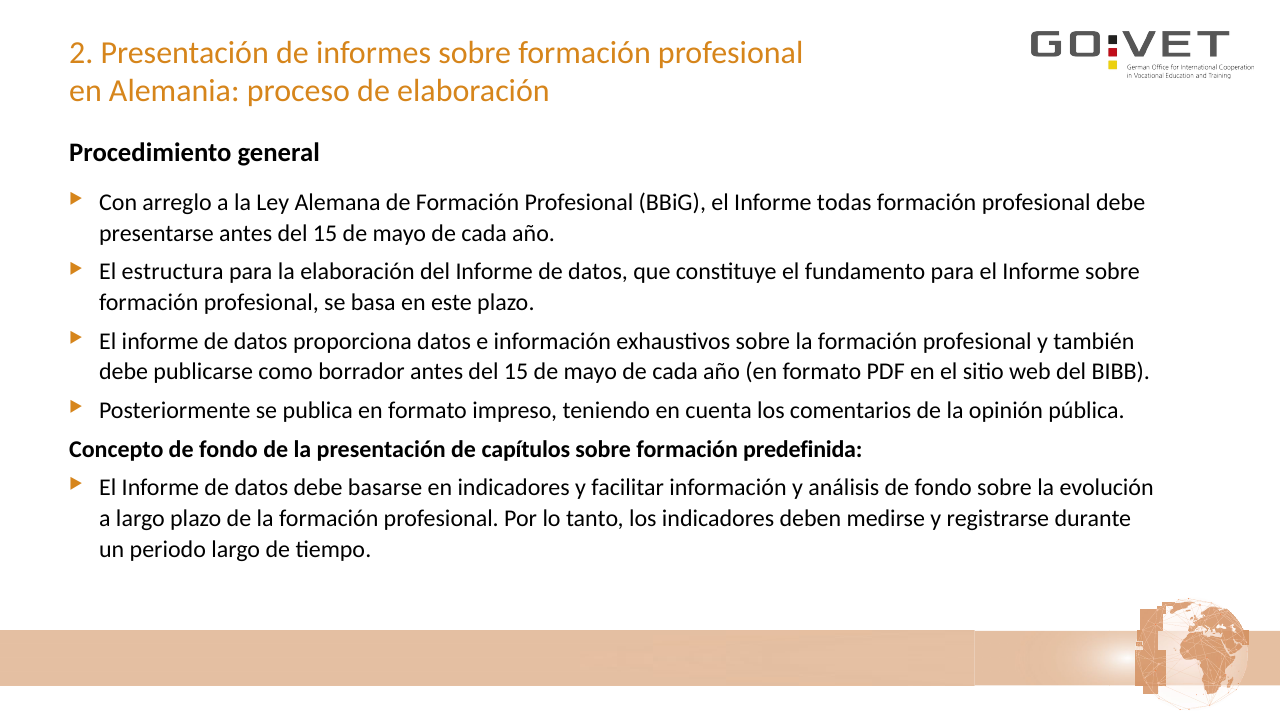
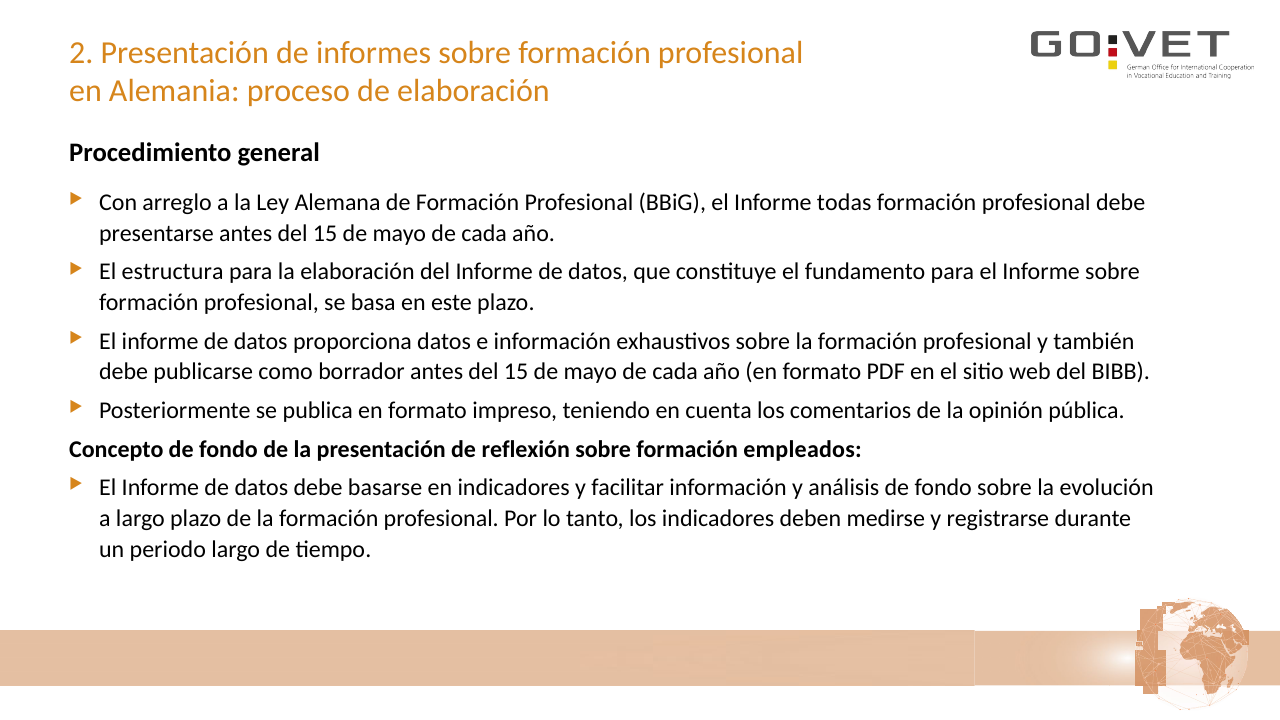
capítulos: capítulos -> reflexión
predefinida: predefinida -> empleados
